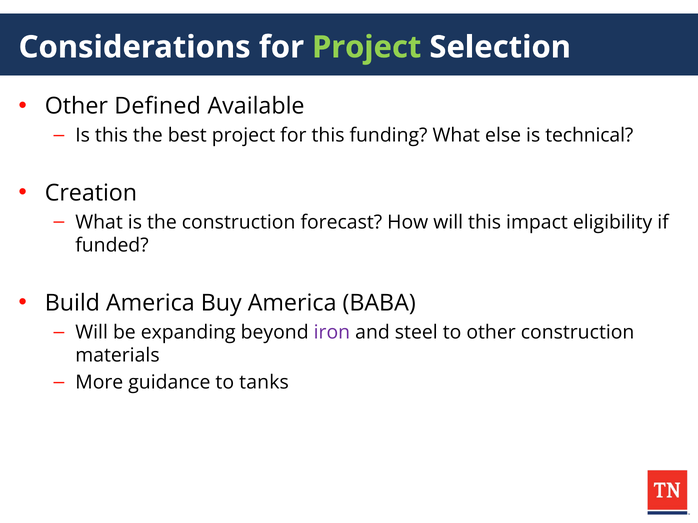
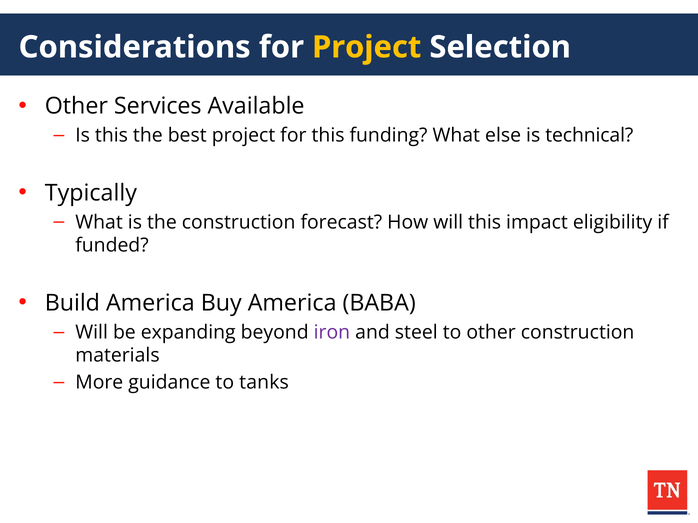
Project at (367, 47) colour: light green -> yellow
Defined: Defined -> Services
Creation: Creation -> Typically
